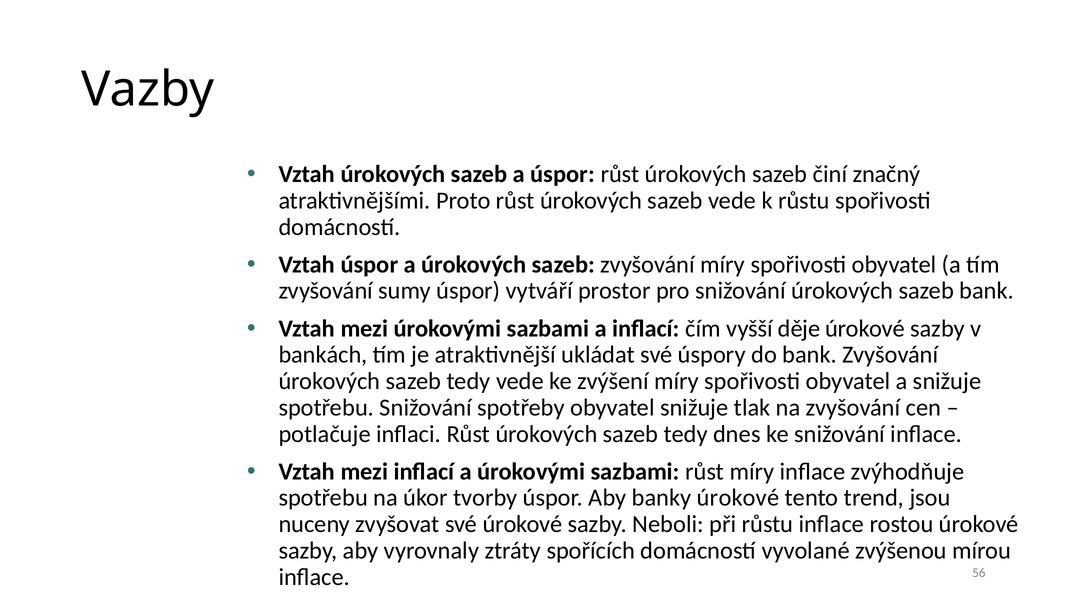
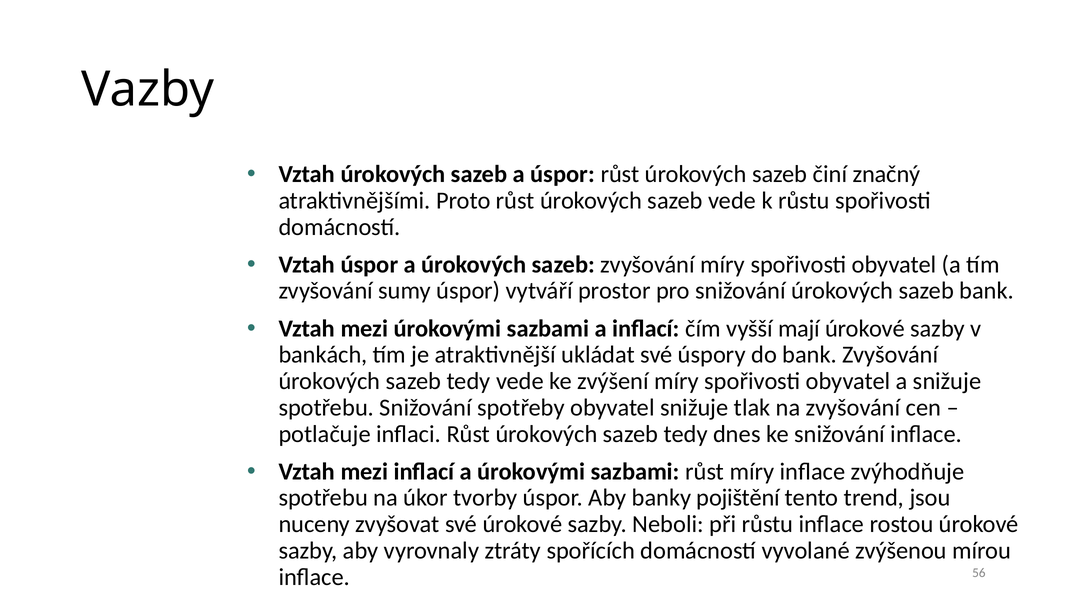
děje: děje -> mají
banky úrokové: úrokové -> pojištění
